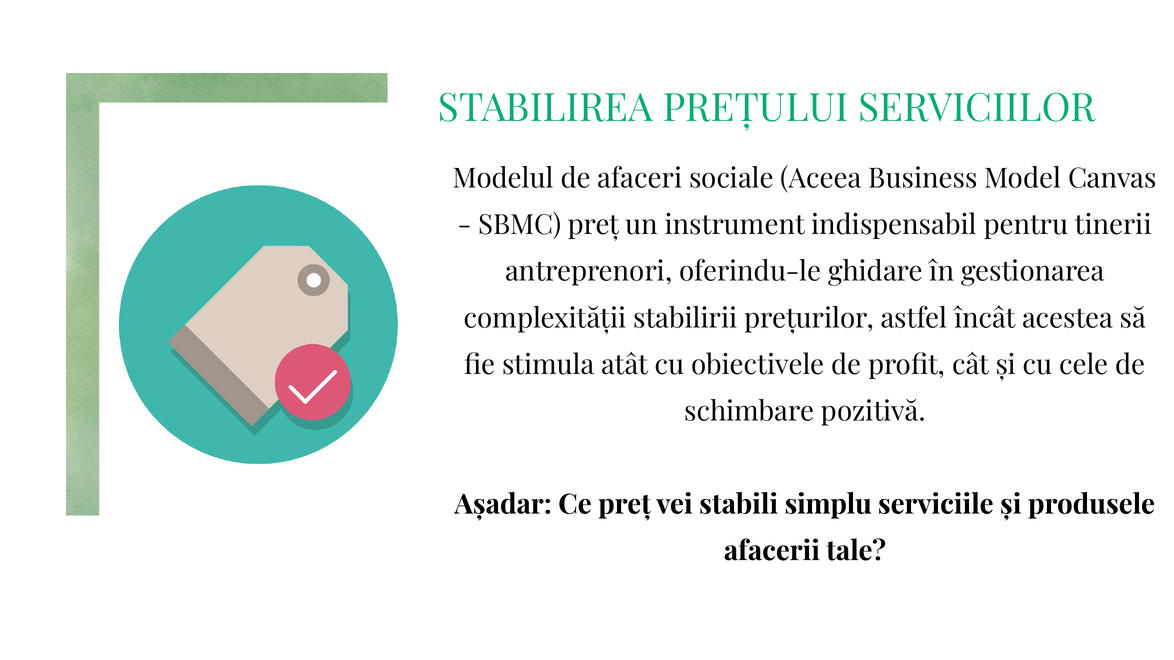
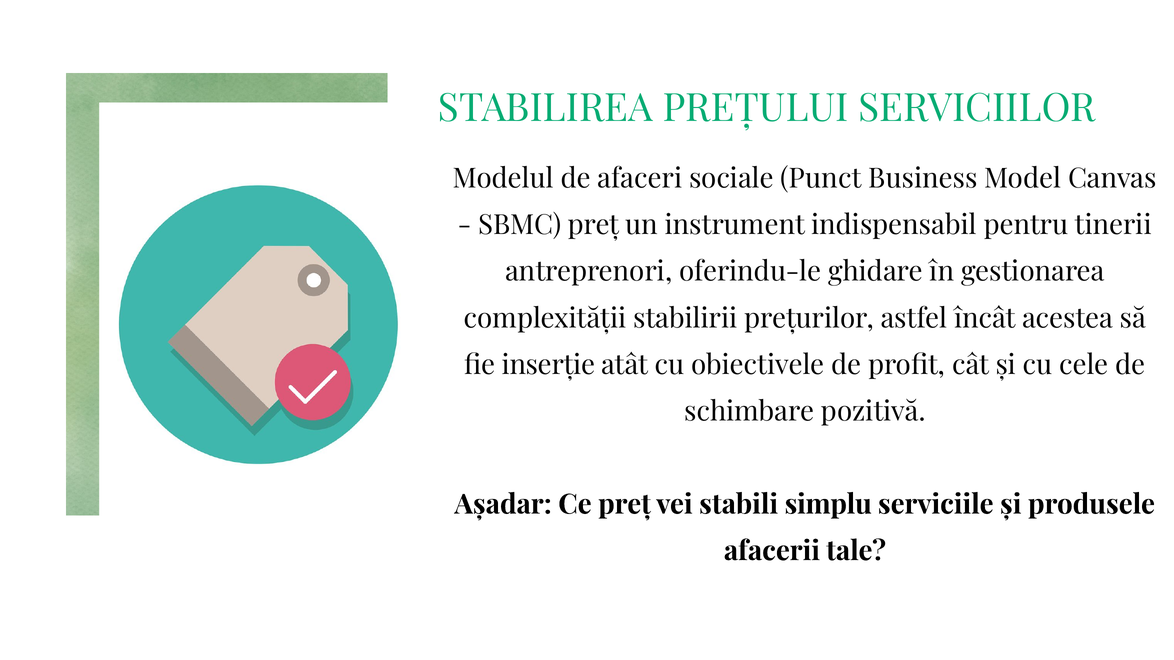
Aceea: Aceea -> Punct
stimula: stimula -> inserție
